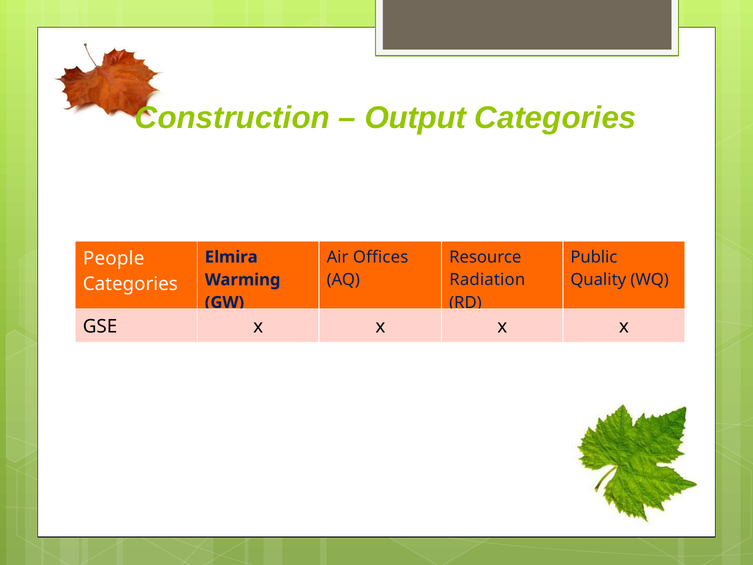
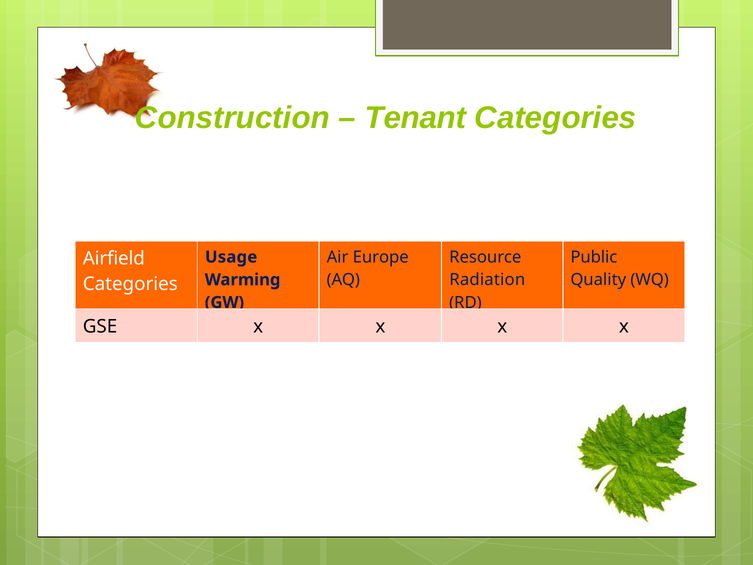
Output: Output -> Tenant
Offices: Offices -> Europe
People: People -> Airfield
Elmira: Elmira -> Usage
